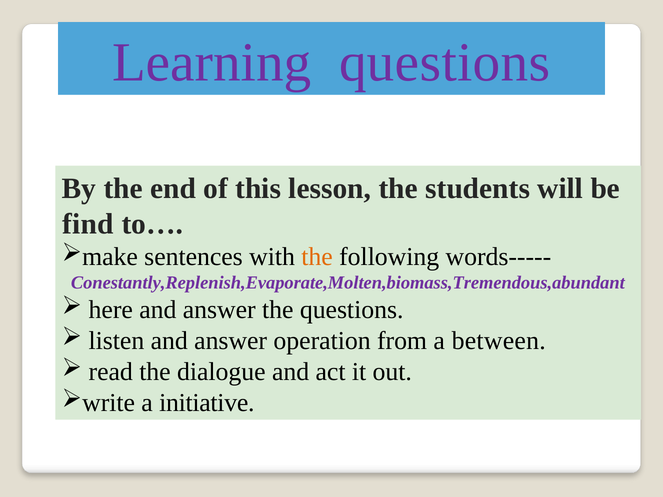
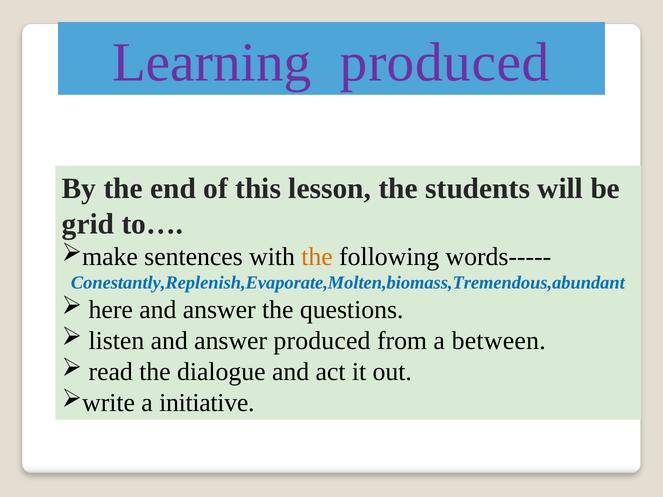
Learning questions: questions -> produced
find: find -> grid
Conestantly,Replenish,Evaporate,Molten,biomass,Tremendous,abundant colour: purple -> blue
answer operation: operation -> produced
